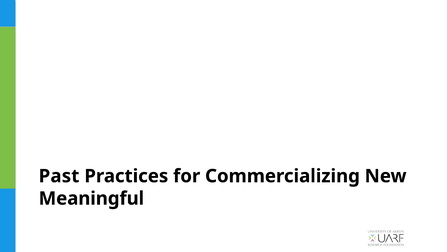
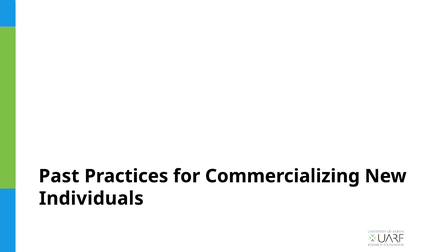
Meaningful: Meaningful -> Individuals
